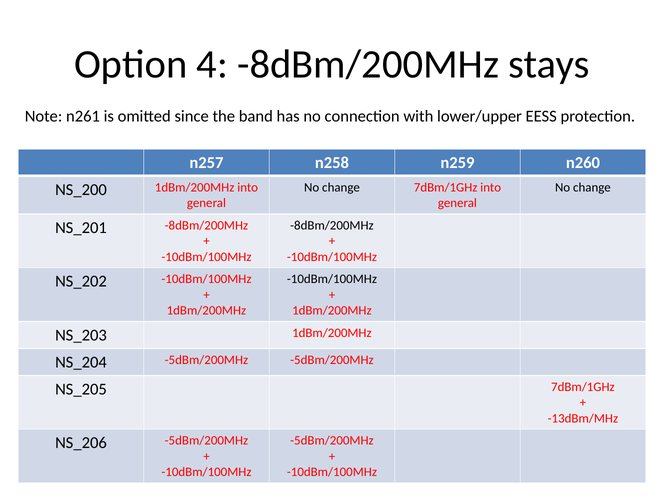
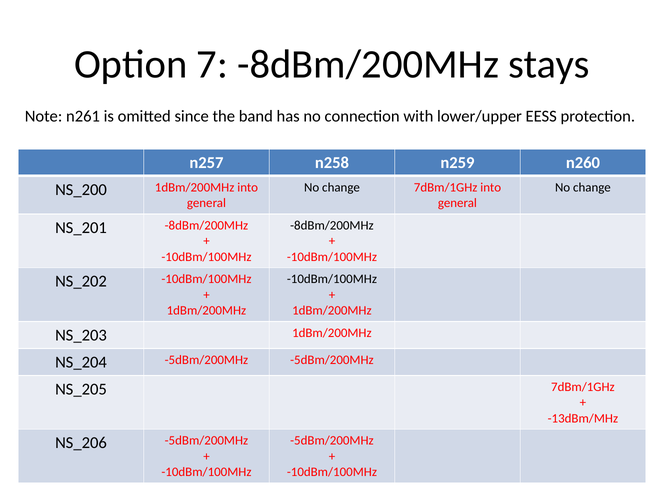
4: 4 -> 7
